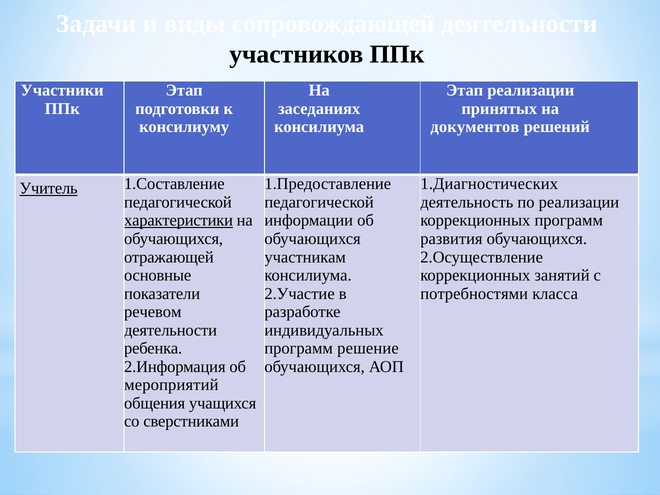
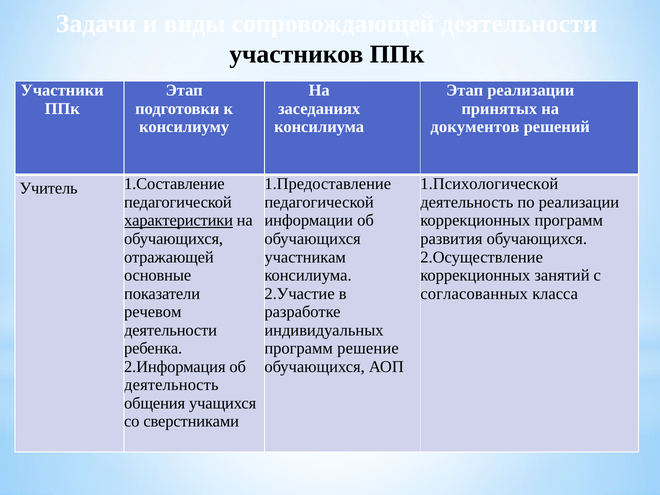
1.Диагностических: 1.Диагностических -> 1.Психологической
Учитель underline: present -> none
потребностями: потребностями -> согласованных
мероприятий at (171, 385): мероприятий -> деятельность
